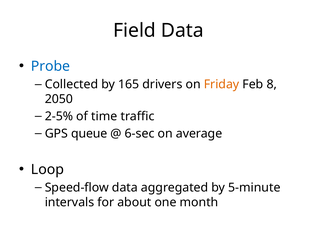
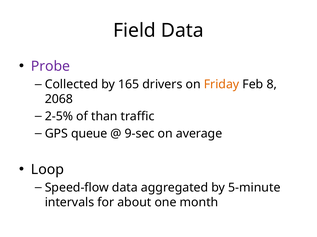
Probe colour: blue -> purple
2050: 2050 -> 2068
time: time -> than
6-sec: 6-sec -> 9-sec
